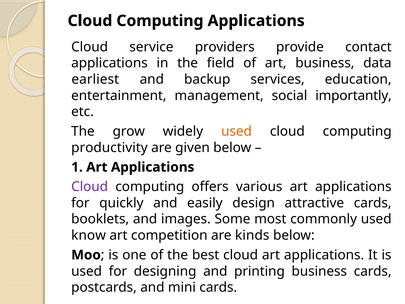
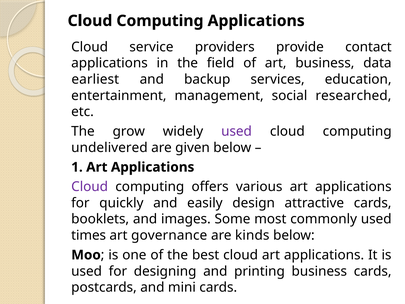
importantly: importantly -> researched
used at (237, 131) colour: orange -> purple
productivity: productivity -> undelivered
know: know -> times
competition: competition -> governance
